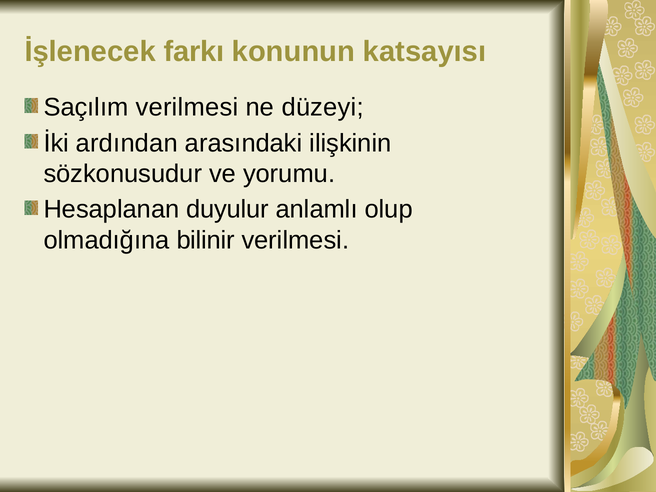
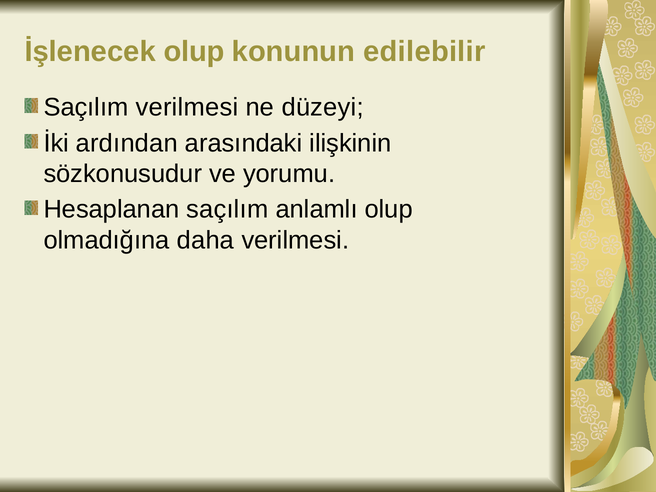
İşlenecek farkı: farkı -> olup
katsayısı: katsayısı -> edilebilir
Hesaplanan duyulur: duyulur -> saçılım
bilinir: bilinir -> daha
